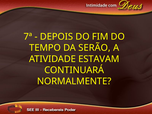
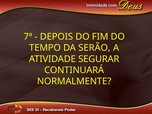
ESTAVAM: ESTAVAM -> SEGURAR
